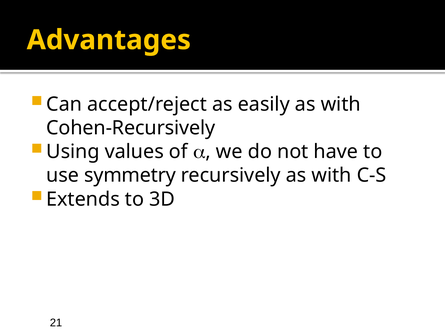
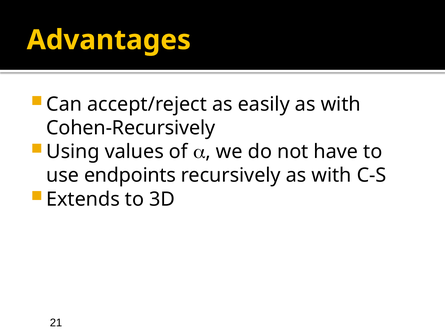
symmetry: symmetry -> endpoints
